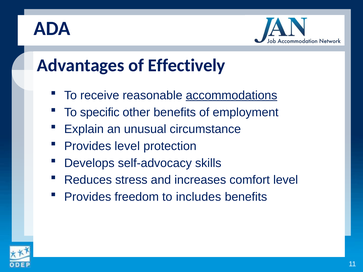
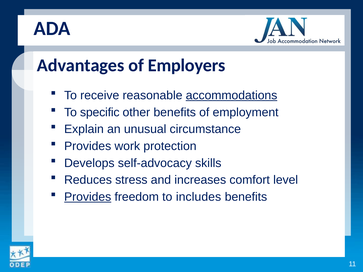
Effectively: Effectively -> Employers
Provides level: level -> work
Provides at (88, 197) underline: none -> present
